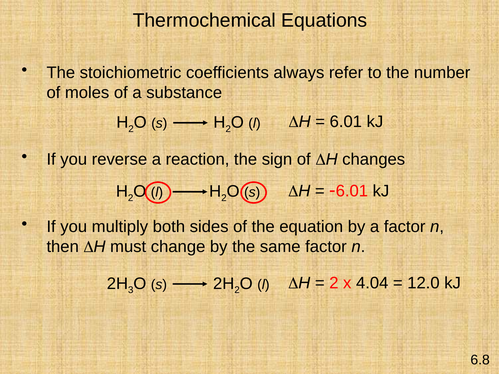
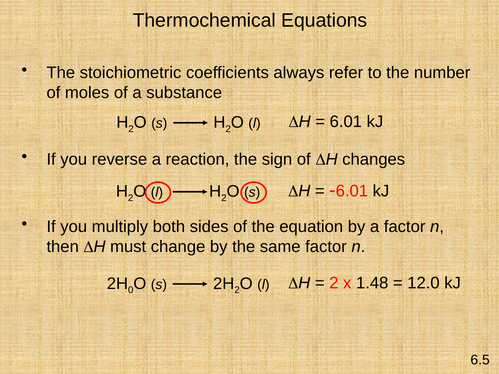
3: 3 -> 0
4.04: 4.04 -> 1.48
6.8: 6.8 -> 6.5
